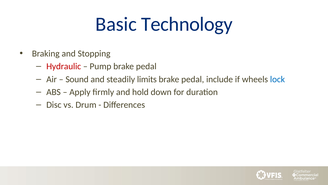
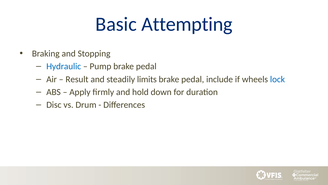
Technology: Technology -> Attempting
Hydraulic colour: red -> blue
Sound: Sound -> Result
